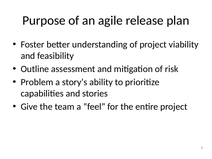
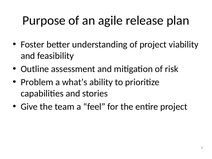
story’s: story’s -> what’s
